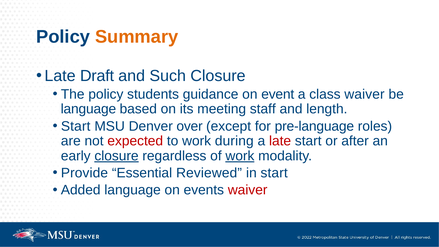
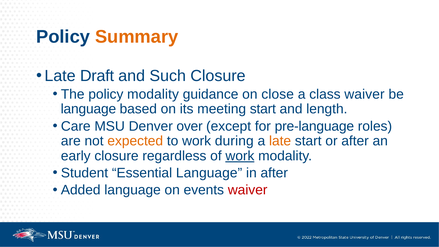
policy students: students -> modality
event: event -> close
meeting staff: staff -> start
Start at (76, 126): Start -> Care
expected colour: red -> orange
late at (280, 141) colour: red -> orange
closure at (117, 156) underline: present -> none
Provide: Provide -> Student
Essential Reviewed: Reviewed -> Language
in start: start -> after
